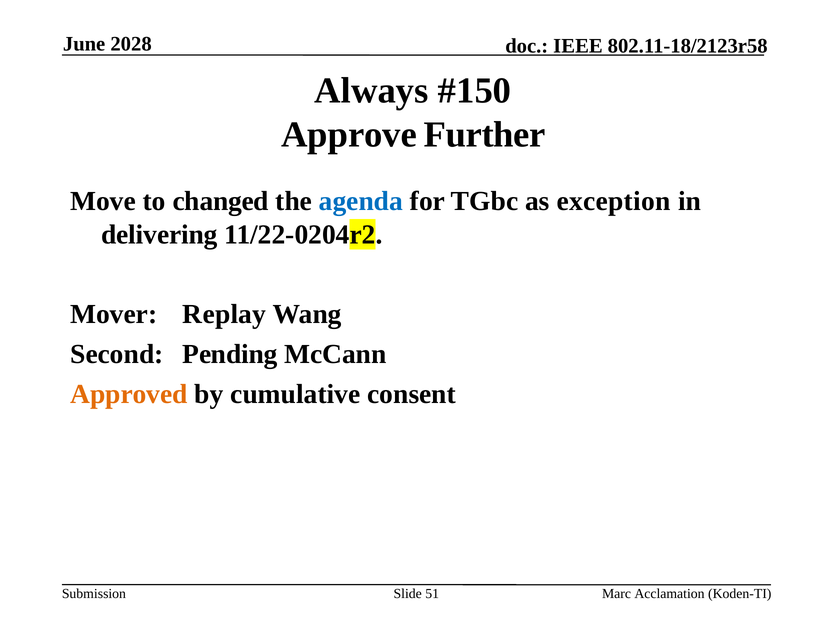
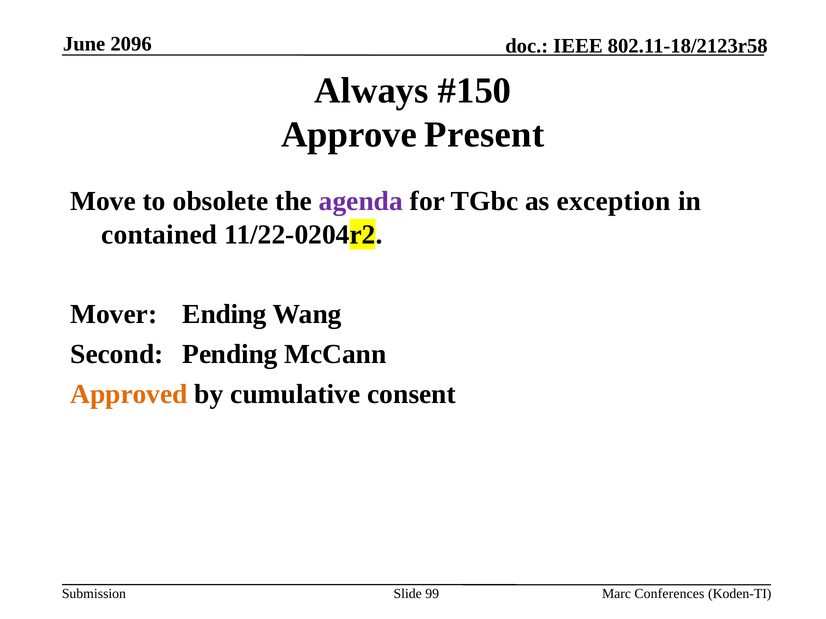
2028: 2028 -> 2096
Further: Further -> Present
changed: changed -> obsolete
agenda colour: blue -> purple
delivering: delivering -> contained
Replay: Replay -> Ending
51: 51 -> 99
Acclamation: Acclamation -> Conferences
